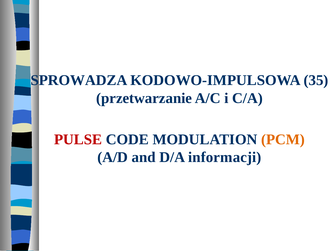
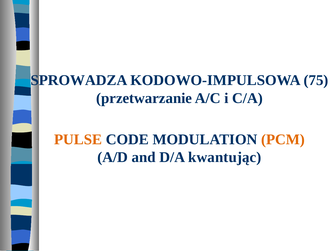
35: 35 -> 75
PULSE colour: red -> orange
informacji: informacji -> kwantując
